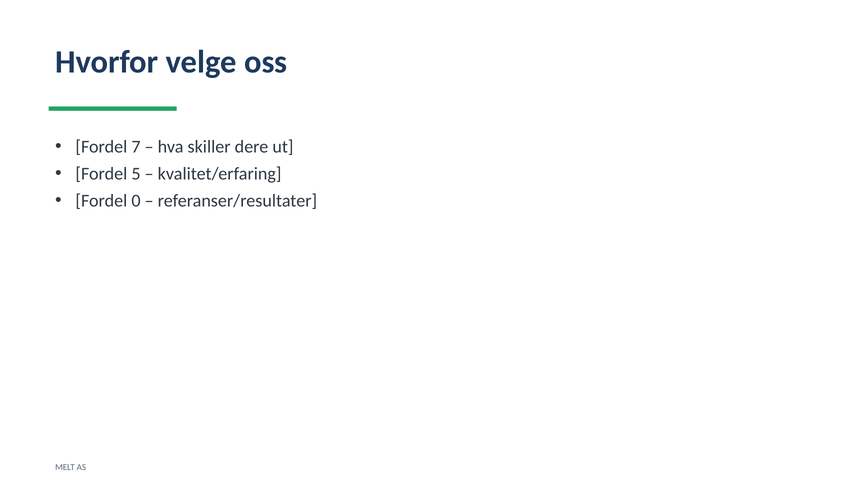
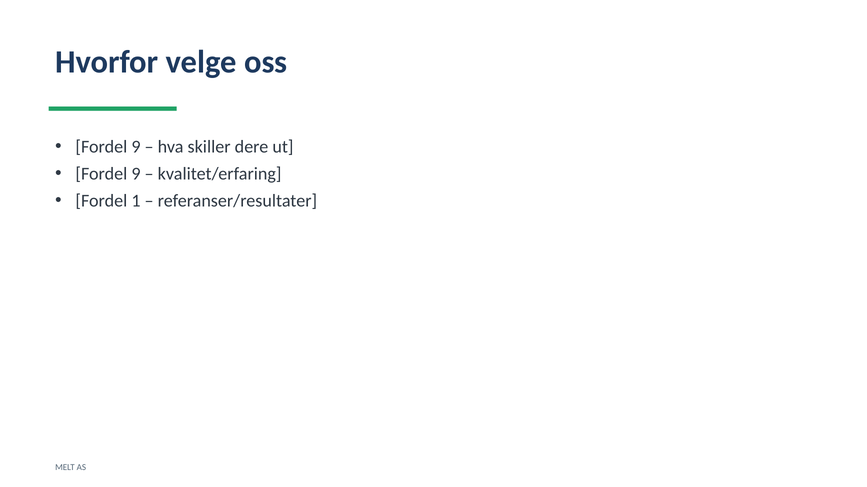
7 at (136, 147): 7 -> 9
5 at (136, 174): 5 -> 9
0: 0 -> 1
